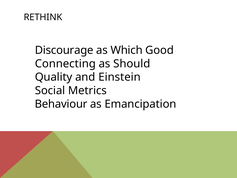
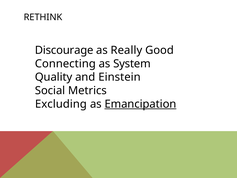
Which: Which -> Really
Should: Should -> System
Behaviour: Behaviour -> Excluding
Emancipation underline: none -> present
